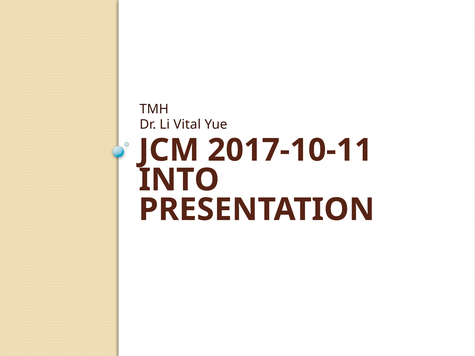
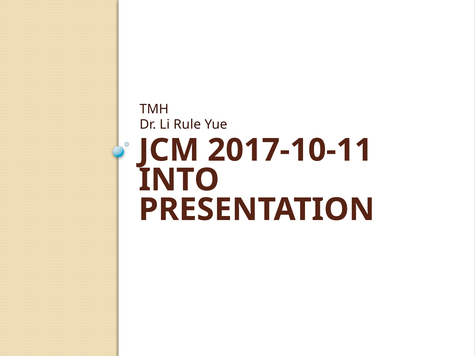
Vital: Vital -> Rule
